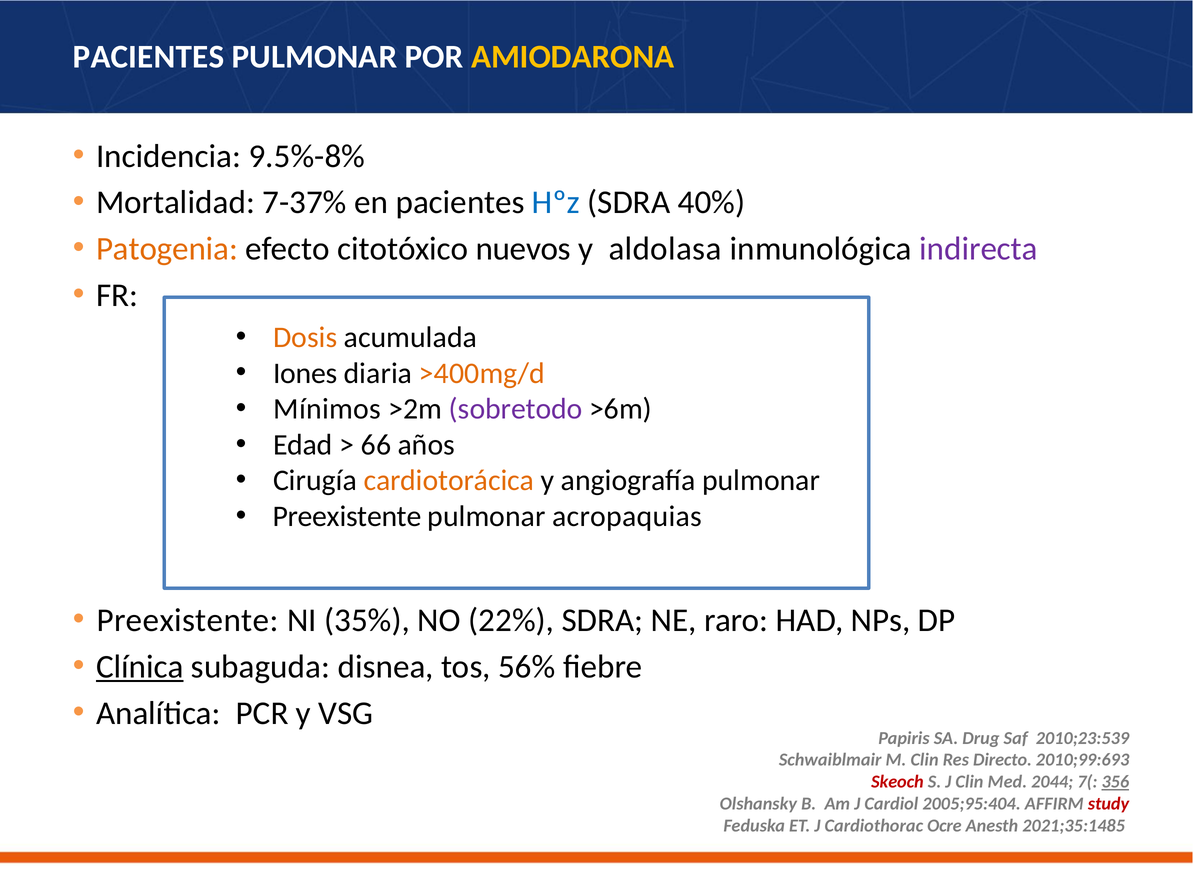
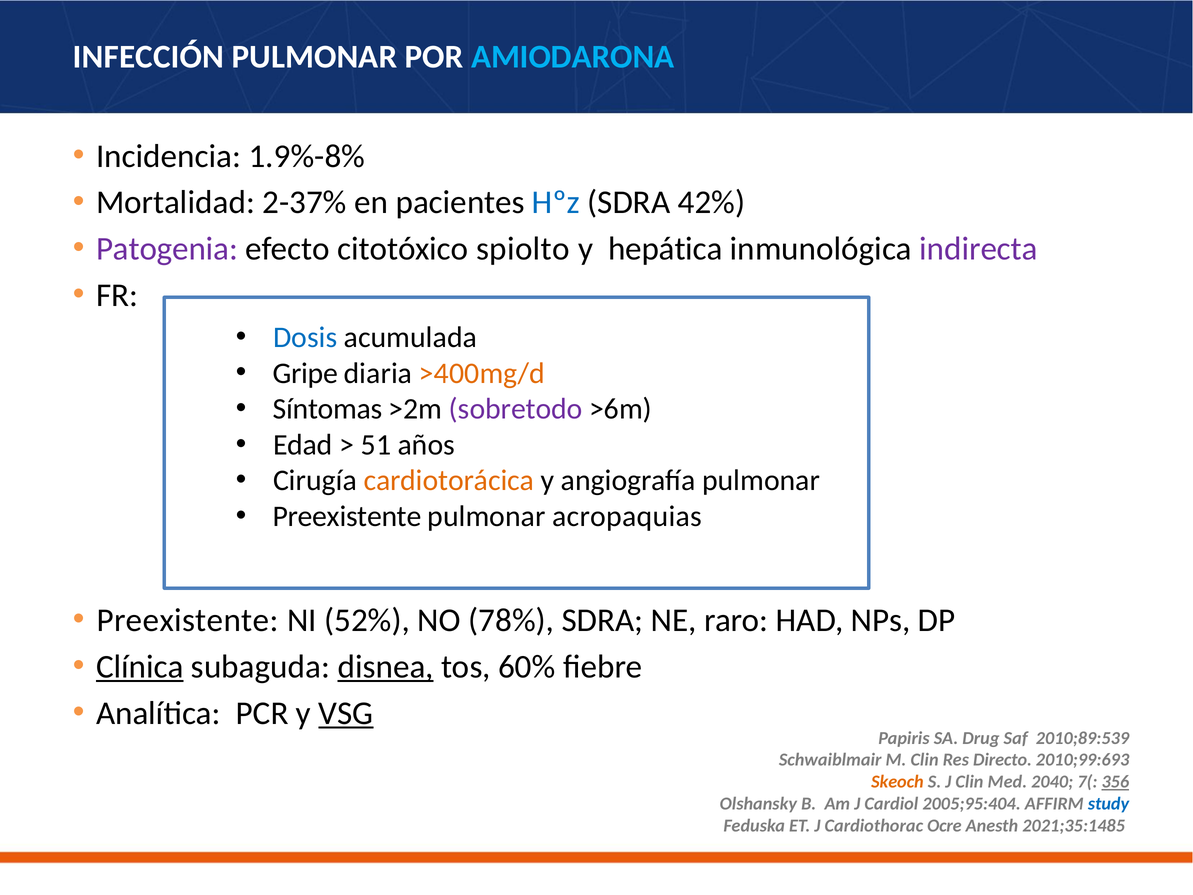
PACIENTES at (148, 57): PACIENTES -> INFECCIÓN
AMIODARONA colour: yellow -> light blue
9.5%-8%: 9.5%-8% -> 1.9%-8%
7-37%: 7-37% -> 2-37%
40%: 40% -> 42%
Patogenia colour: orange -> purple
nuevos: nuevos -> spiolto
aldolasa: aldolasa -> hepática
Dosis colour: orange -> blue
Iones: Iones -> Gripe
Mínimos: Mínimos -> Síntomas
66: 66 -> 51
35%: 35% -> 52%
22%: 22% -> 78%
disnea underline: none -> present
56%: 56% -> 60%
VSG underline: none -> present
2010;23:539: 2010;23:539 -> 2010;89:539
Skeoch colour: red -> orange
2044: 2044 -> 2040
study colour: red -> blue
